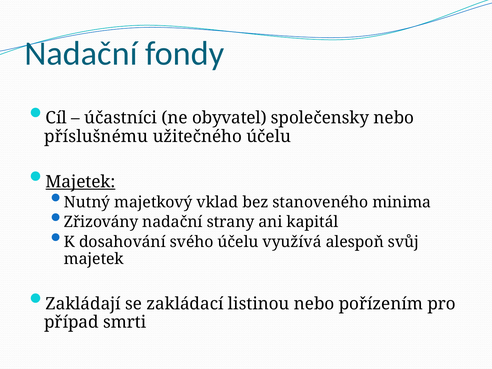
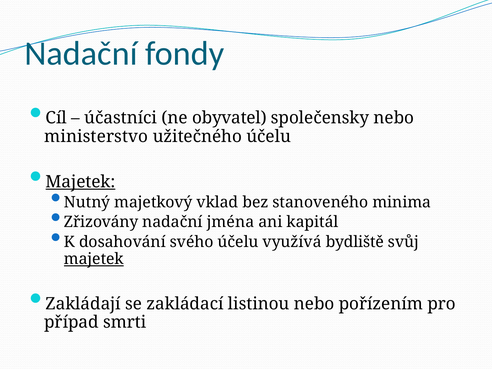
příslušnému: příslušnému -> ministerstvo
strany: strany -> jména
alespoň: alespoň -> bydliště
majetek at (94, 259) underline: none -> present
